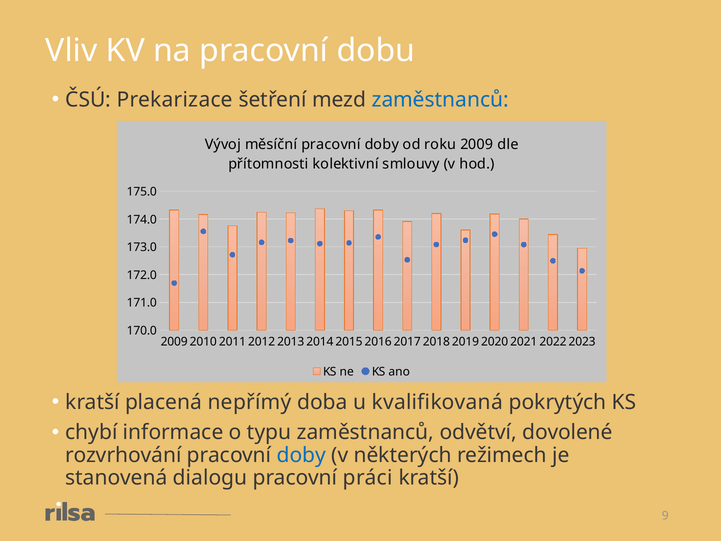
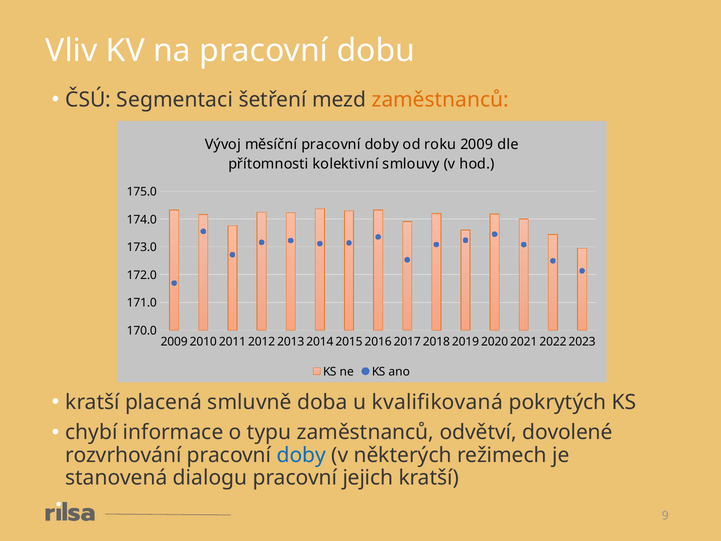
Prekarizace: Prekarizace -> Segmentaci
zaměstnanců at (440, 100) colour: blue -> orange
nepřímý: nepřímý -> smluvně
práci: práci -> jejich
